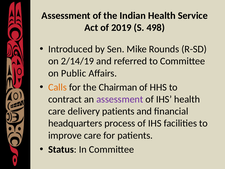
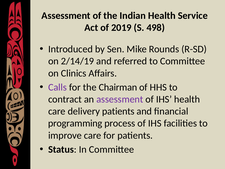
Public: Public -> Clinics
Calls colour: orange -> purple
headquarters: headquarters -> programming
